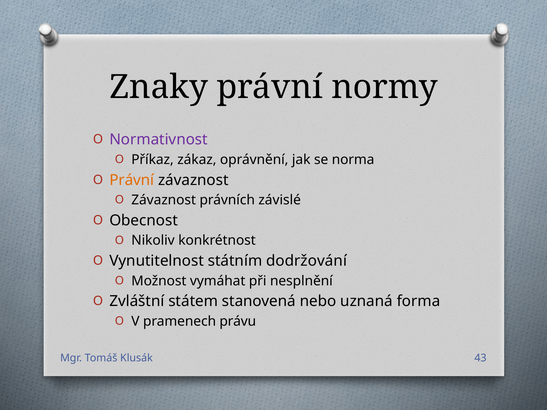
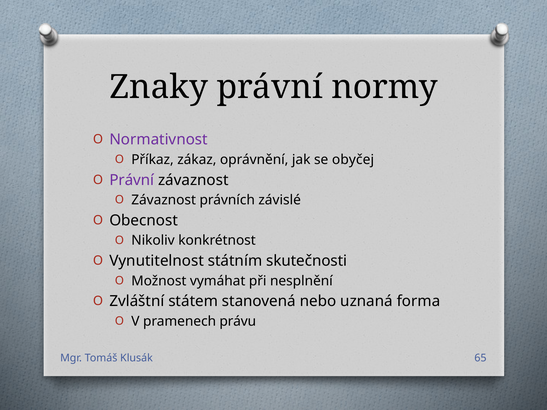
norma: norma -> obyčej
Právní at (132, 180) colour: orange -> purple
dodržování: dodržování -> skutečnosti
43: 43 -> 65
